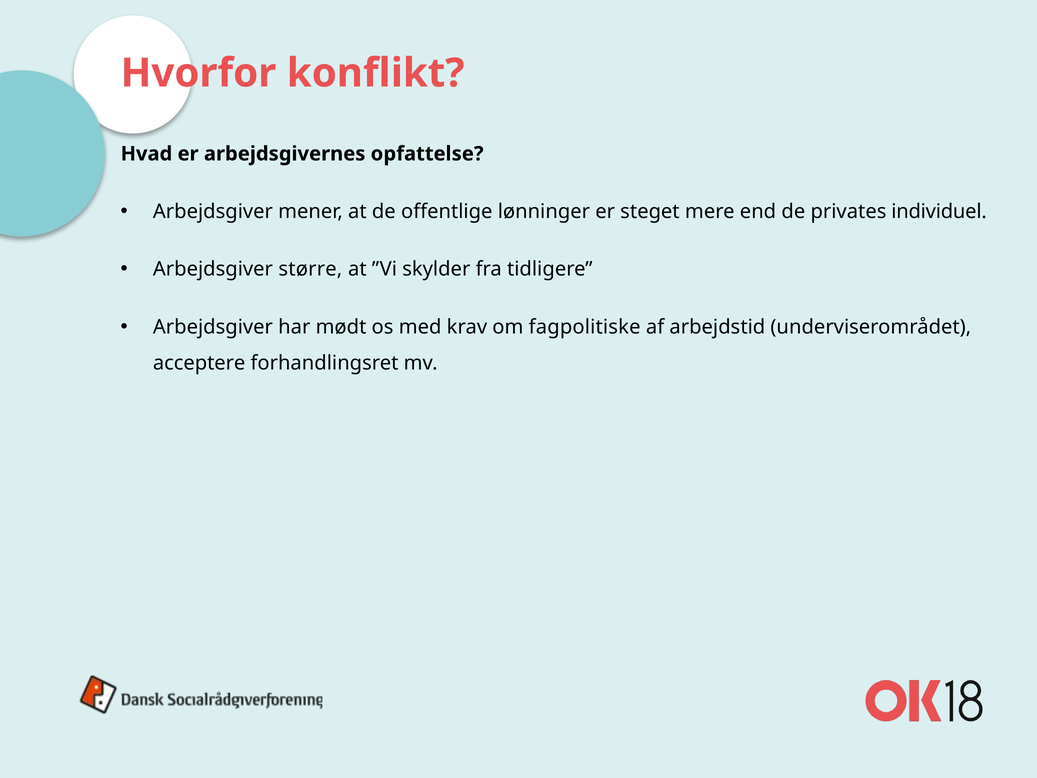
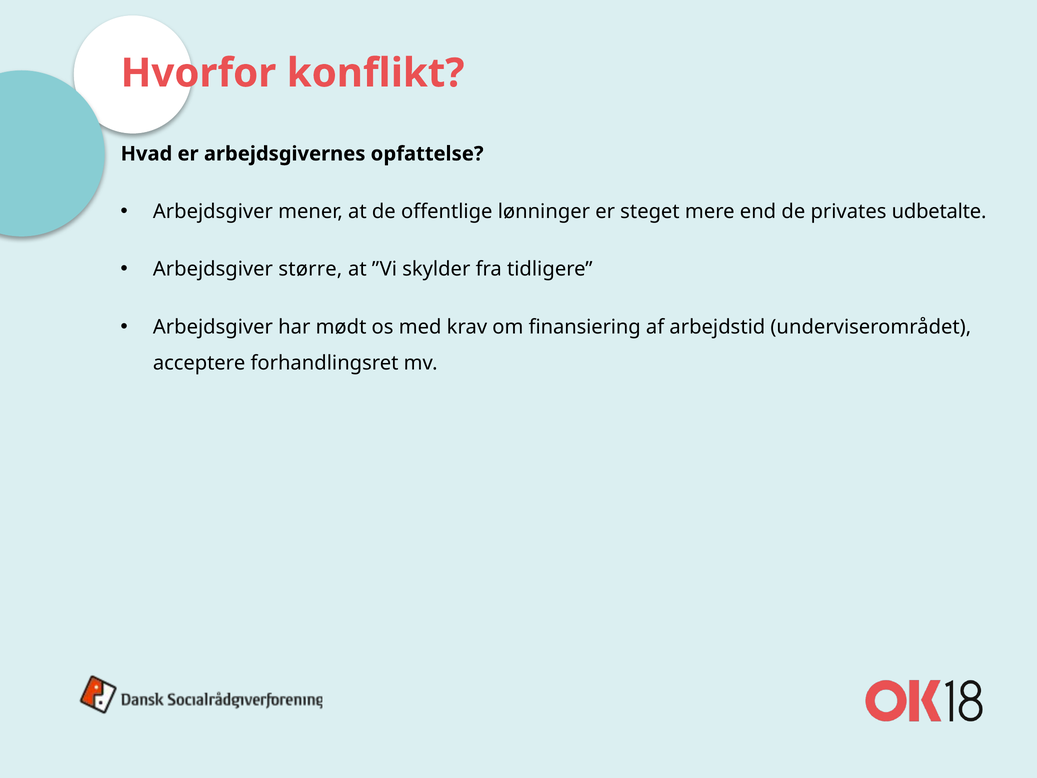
individuel: individuel -> udbetalte
fagpolitiske: fagpolitiske -> finansiering
